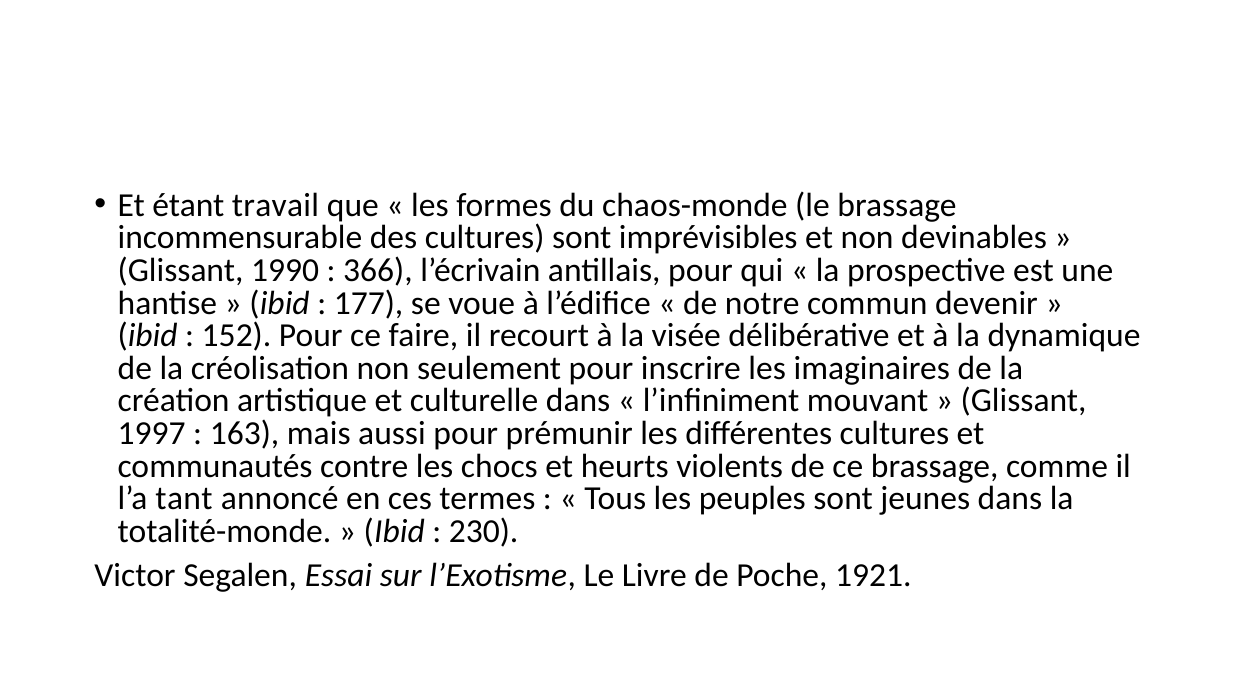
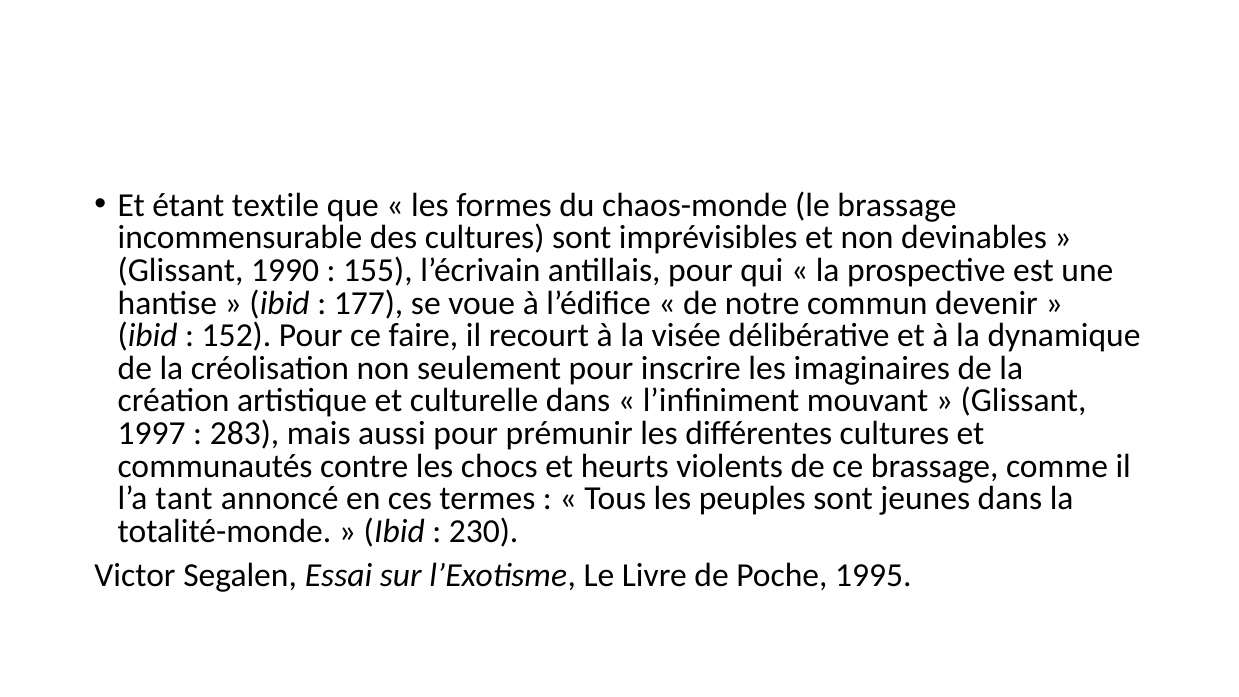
travail: travail -> textile
366: 366 -> 155
163: 163 -> 283
1921: 1921 -> 1995
